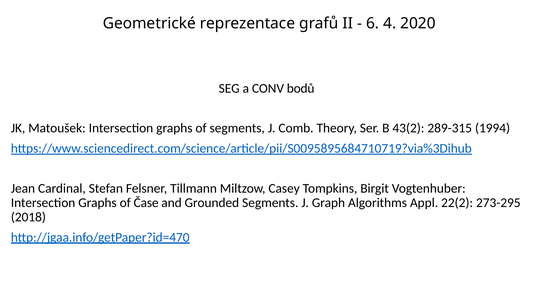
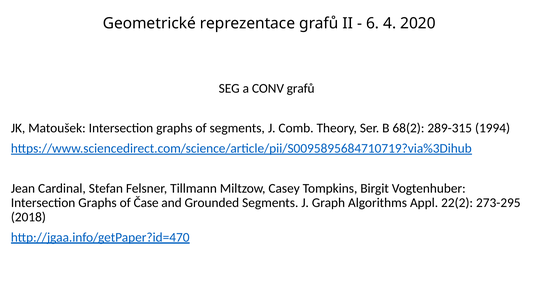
CONV bodů: bodů -> grafů
43(2: 43(2 -> 68(2
